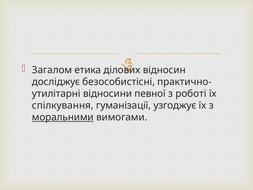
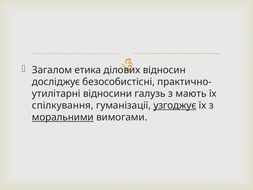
певної: певної -> галузь
роботі: роботі -> мають
узгоджує underline: none -> present
